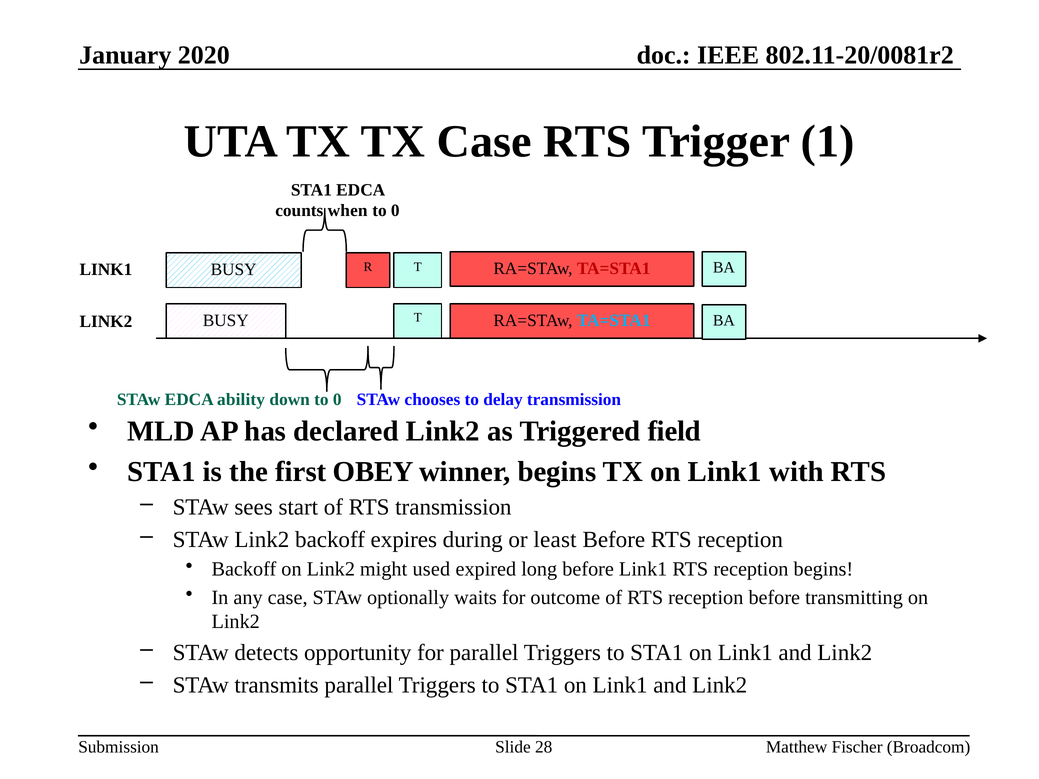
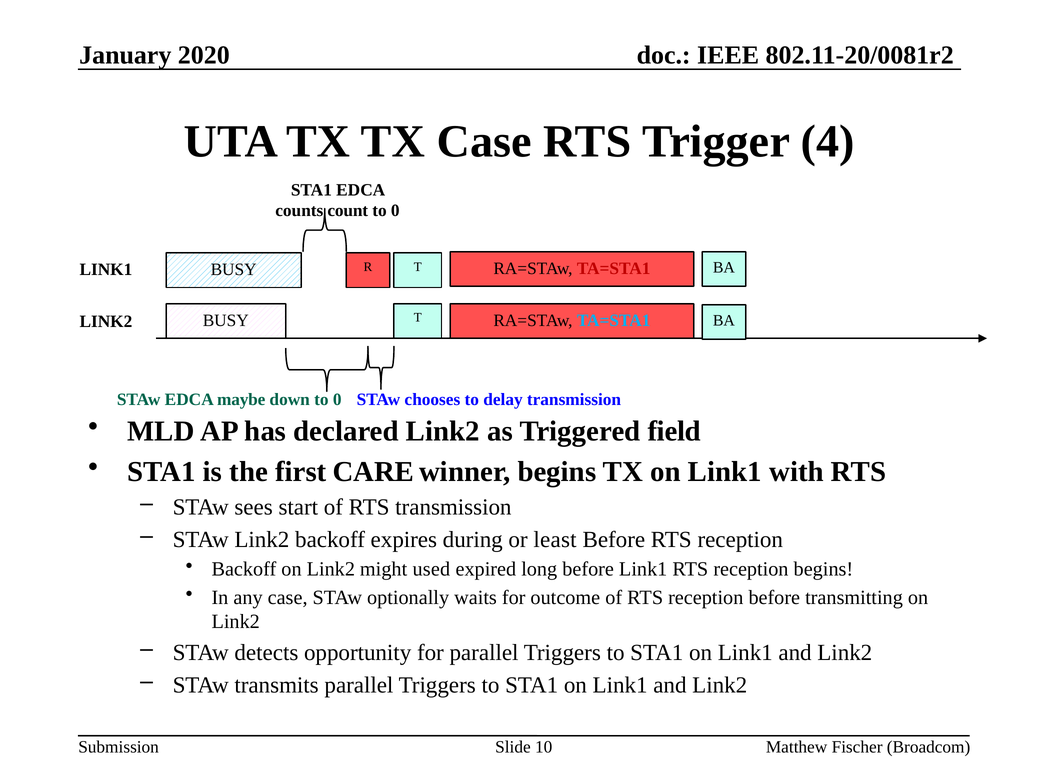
1: 1 -> 4
when: when -> count
ability: ability -> maybe
OBEY: OBEY -> CARE
28: 28 -> 10
